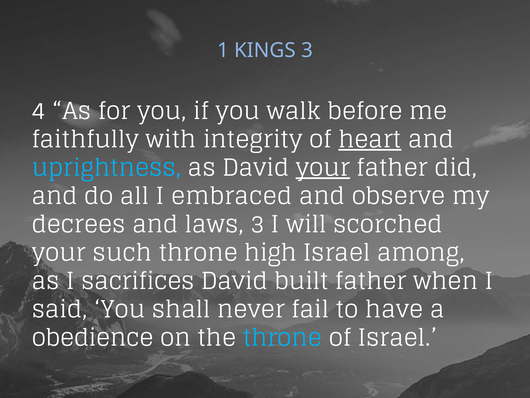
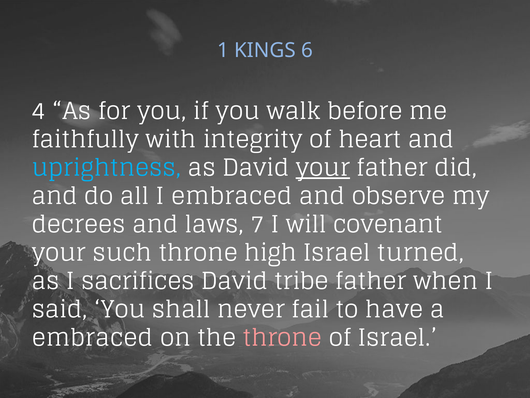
KINGS 3: 3 -> 6
heart underline: present -> none
laws 3: 3 -> 7
scorched: scorched -> covenant
among: among -> turned
built: built -> tribe
obedience at (93, 338): obedience -> embraced
throne at (282, 338) colour: light blue -> pink
